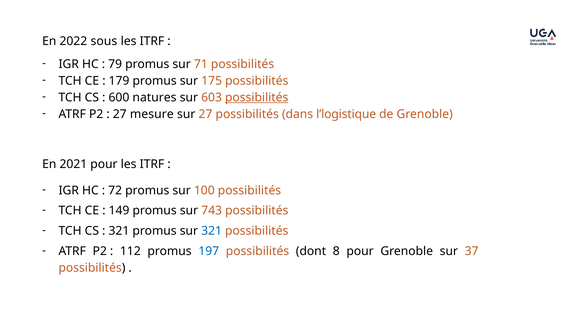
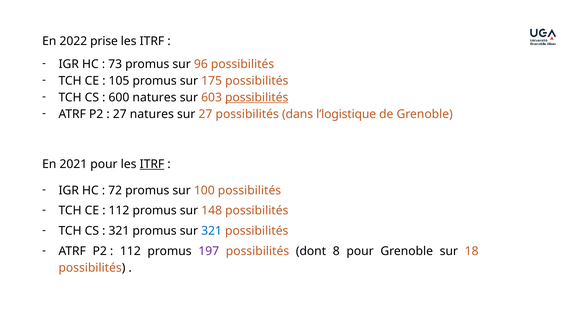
sous: sous -> prise
79: 79 -> 73
71: 71 -> 96
179: 179 -> 105
27 mesure: mesure -> natures
ITRF at (152, 164) underline: none -> present
149 at (119, 211): 149 -> 112
743: 743 -> 148
197 colour: blue -> purple
37: 37 -> 18
